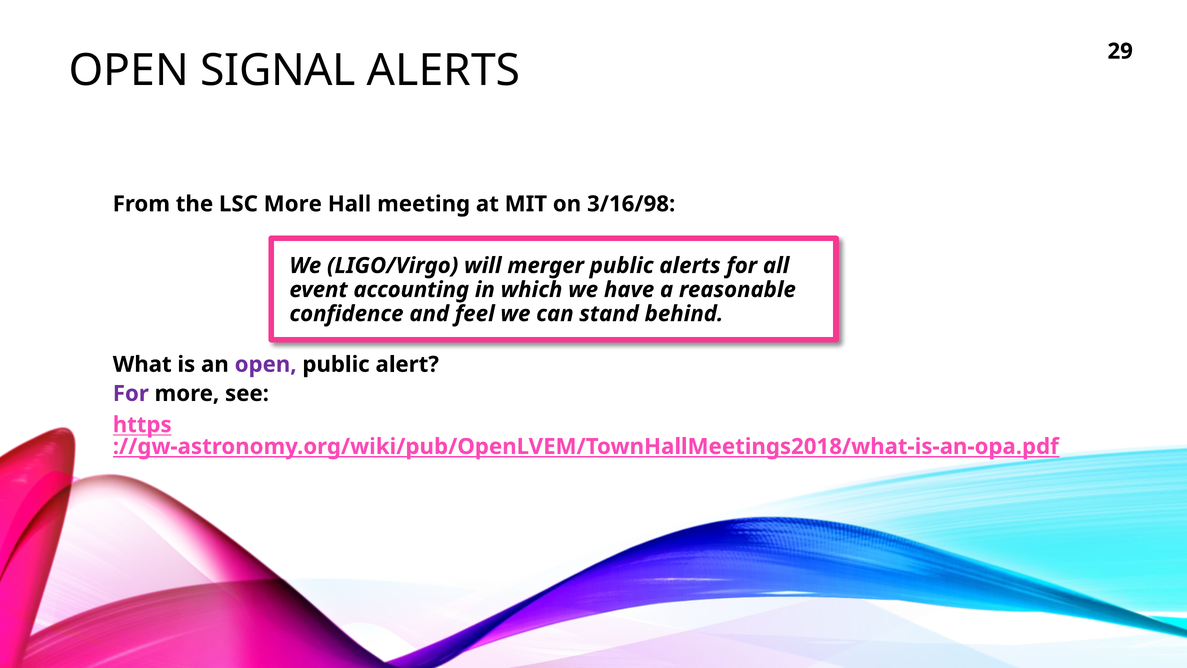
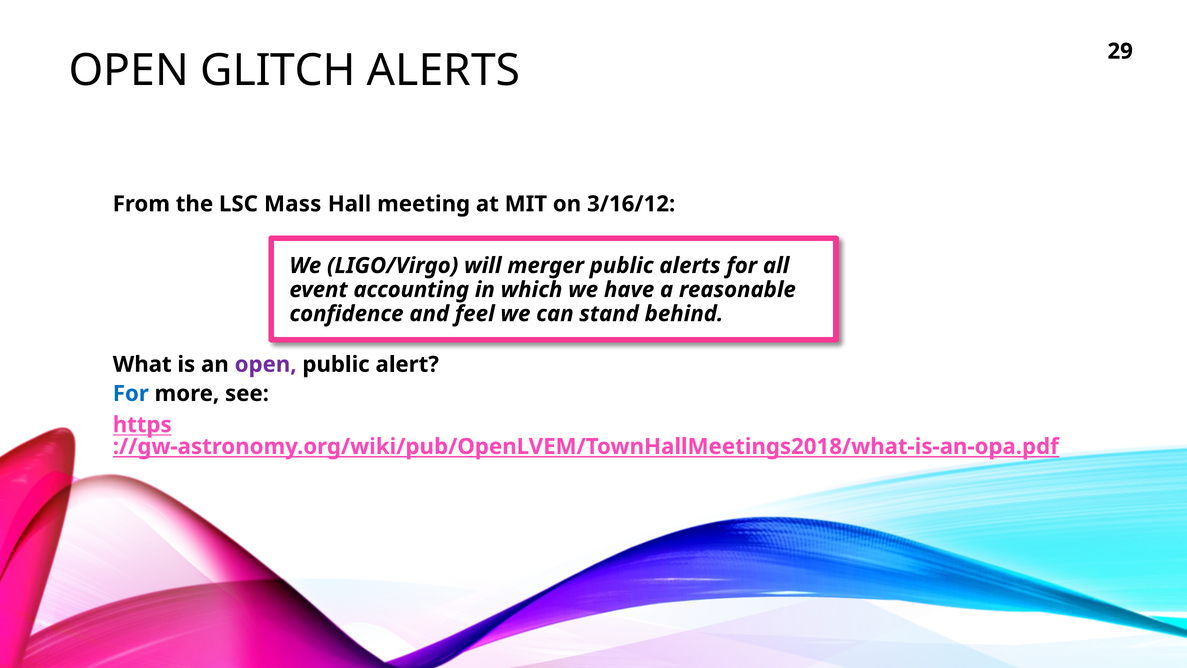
SIGNAL: SIGNAL -> GLITCH
LSC More: More -> Mass
3/16/98: 3/16/98 -> 3/16/12
For at (131, 393) colour: purple -> blue
